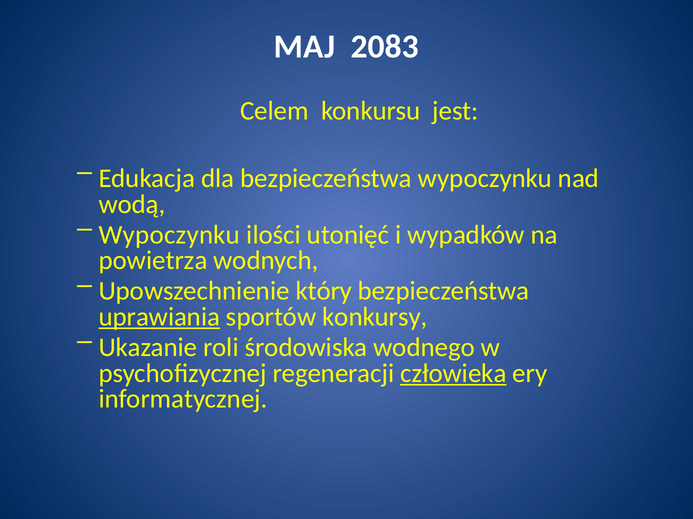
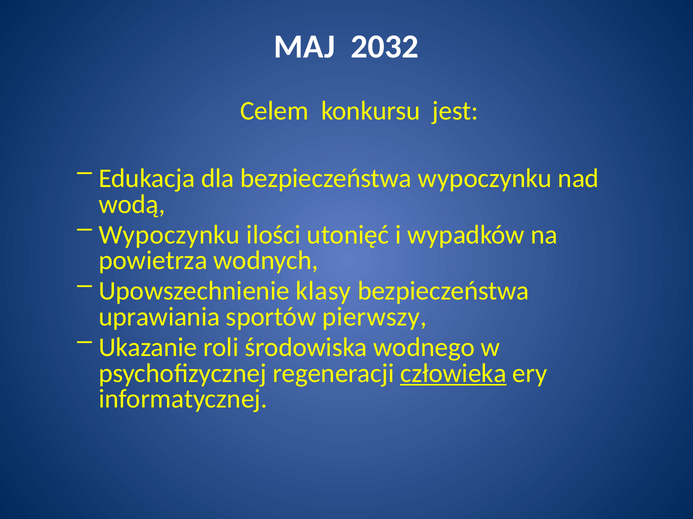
2083: 2083 -> 2032
który: który -> klasy
uprawiania underline: present -> none
konkursy: konkursy -> pierwszy
